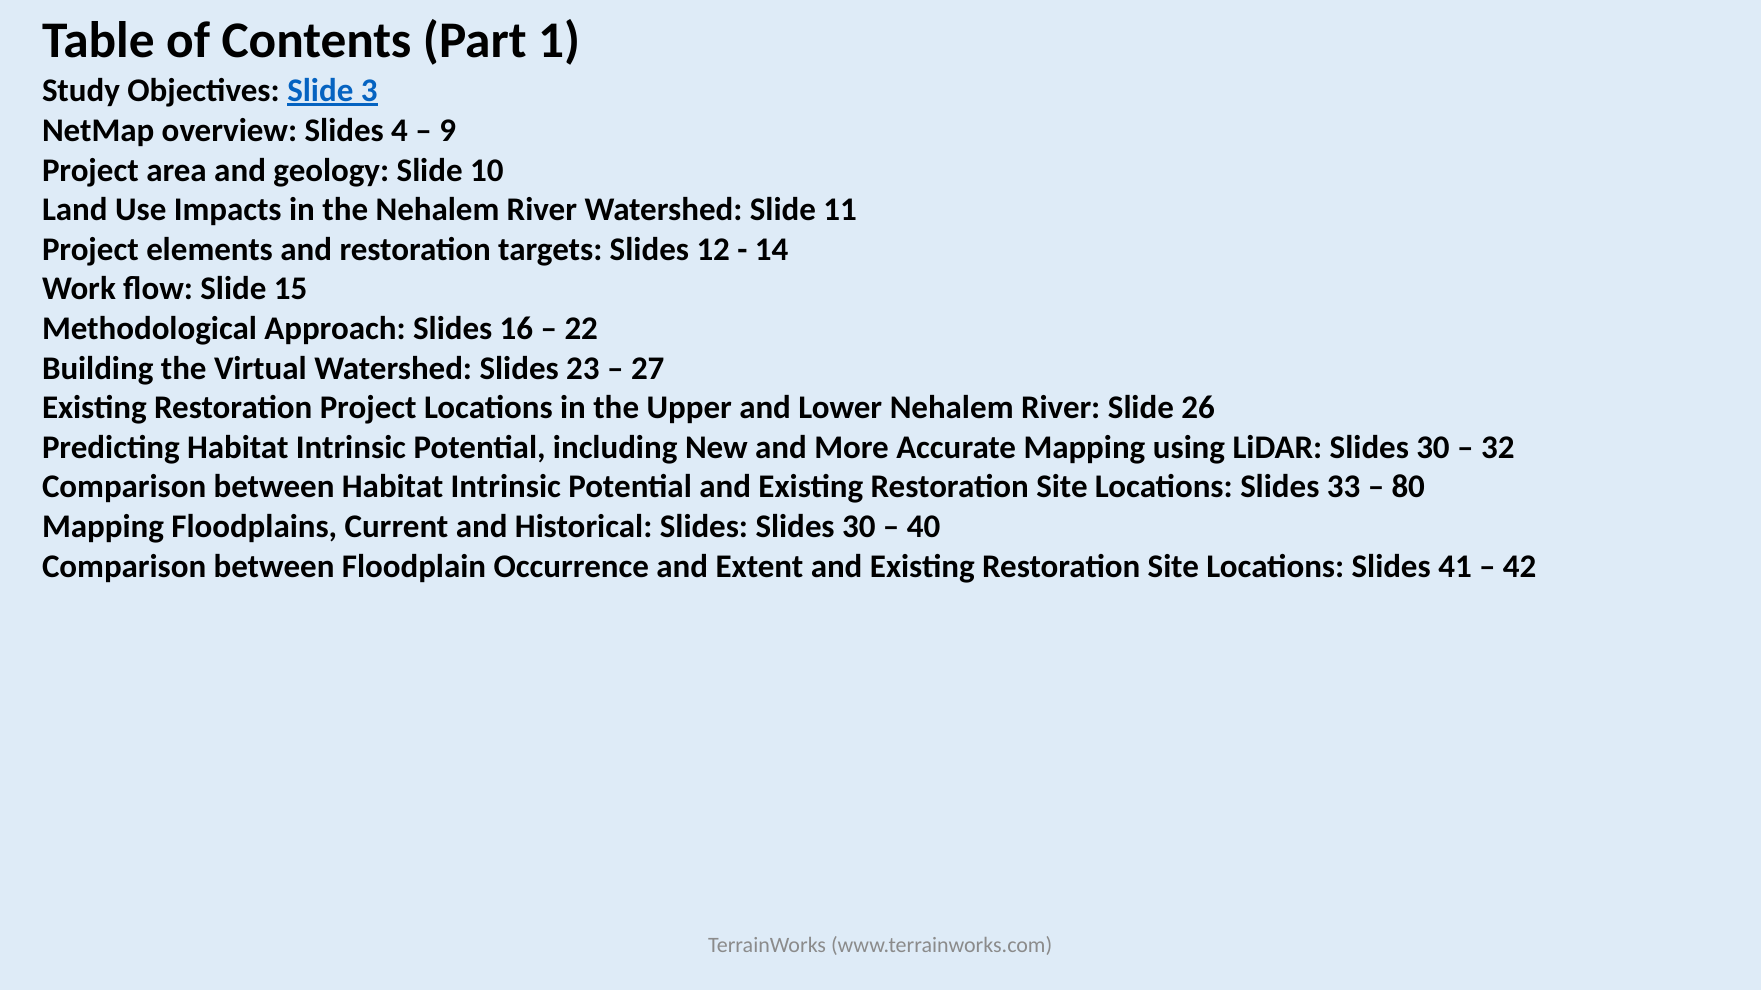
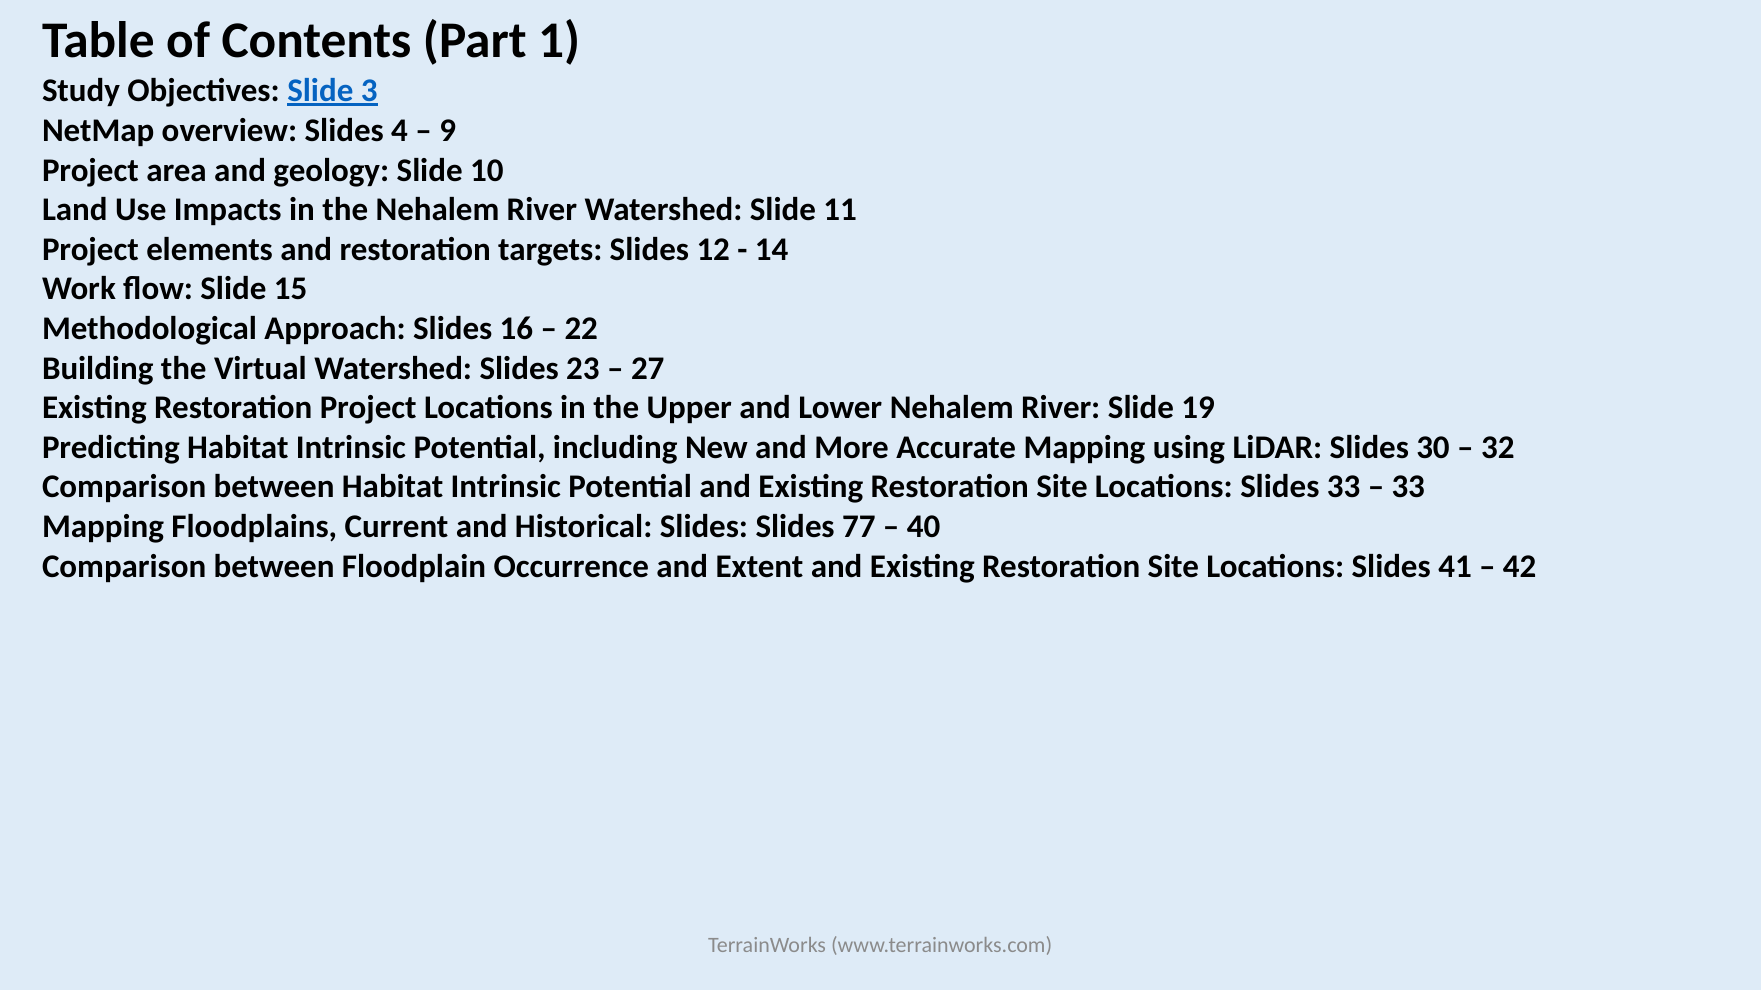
26: 26 -> 19
80 at (1408, 487): 80 -> 33
Slides Slides 30: 30 -> 77
